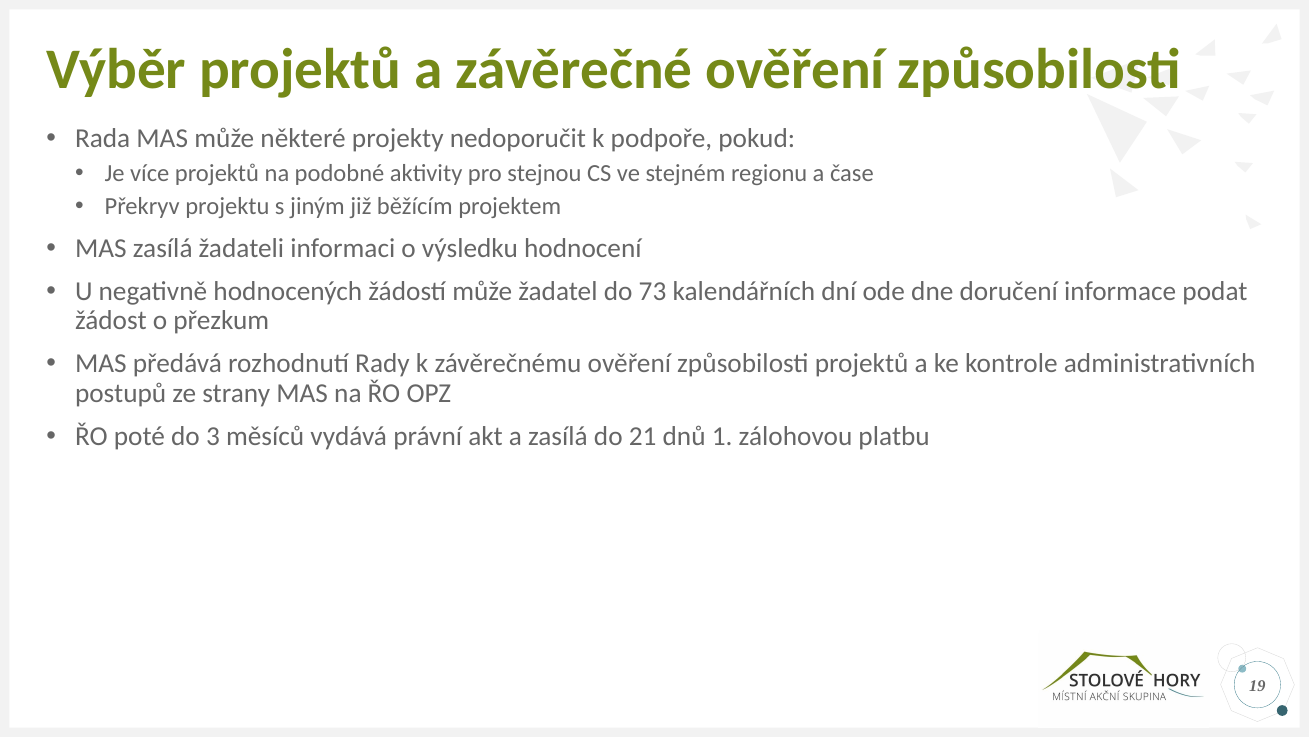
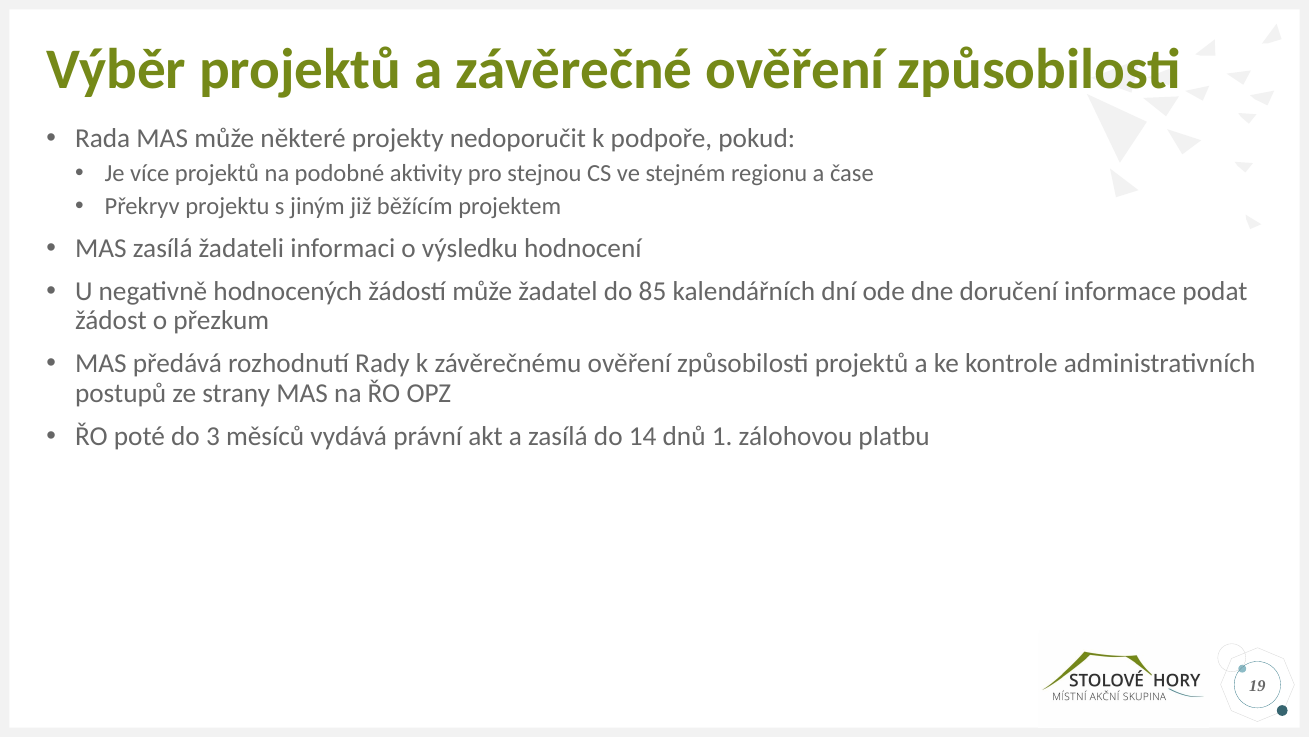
73: 73 -> 85
21: 21 -> 14
